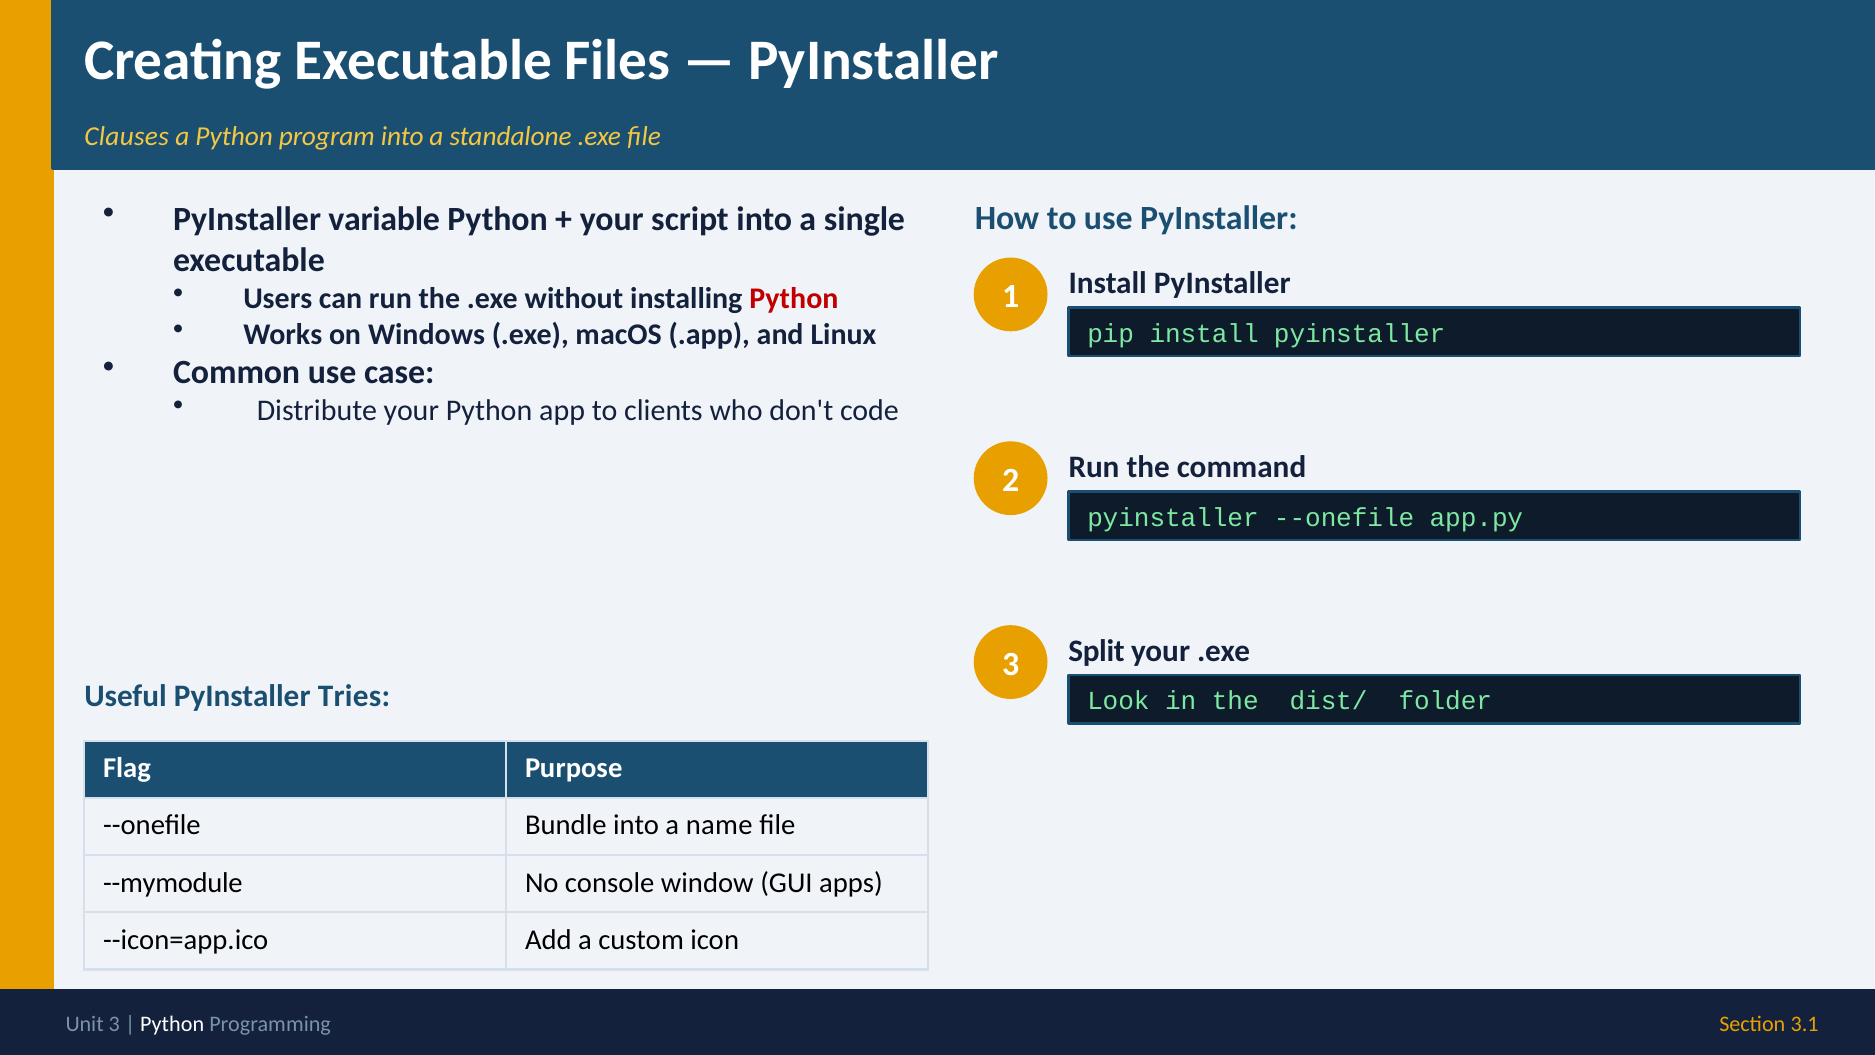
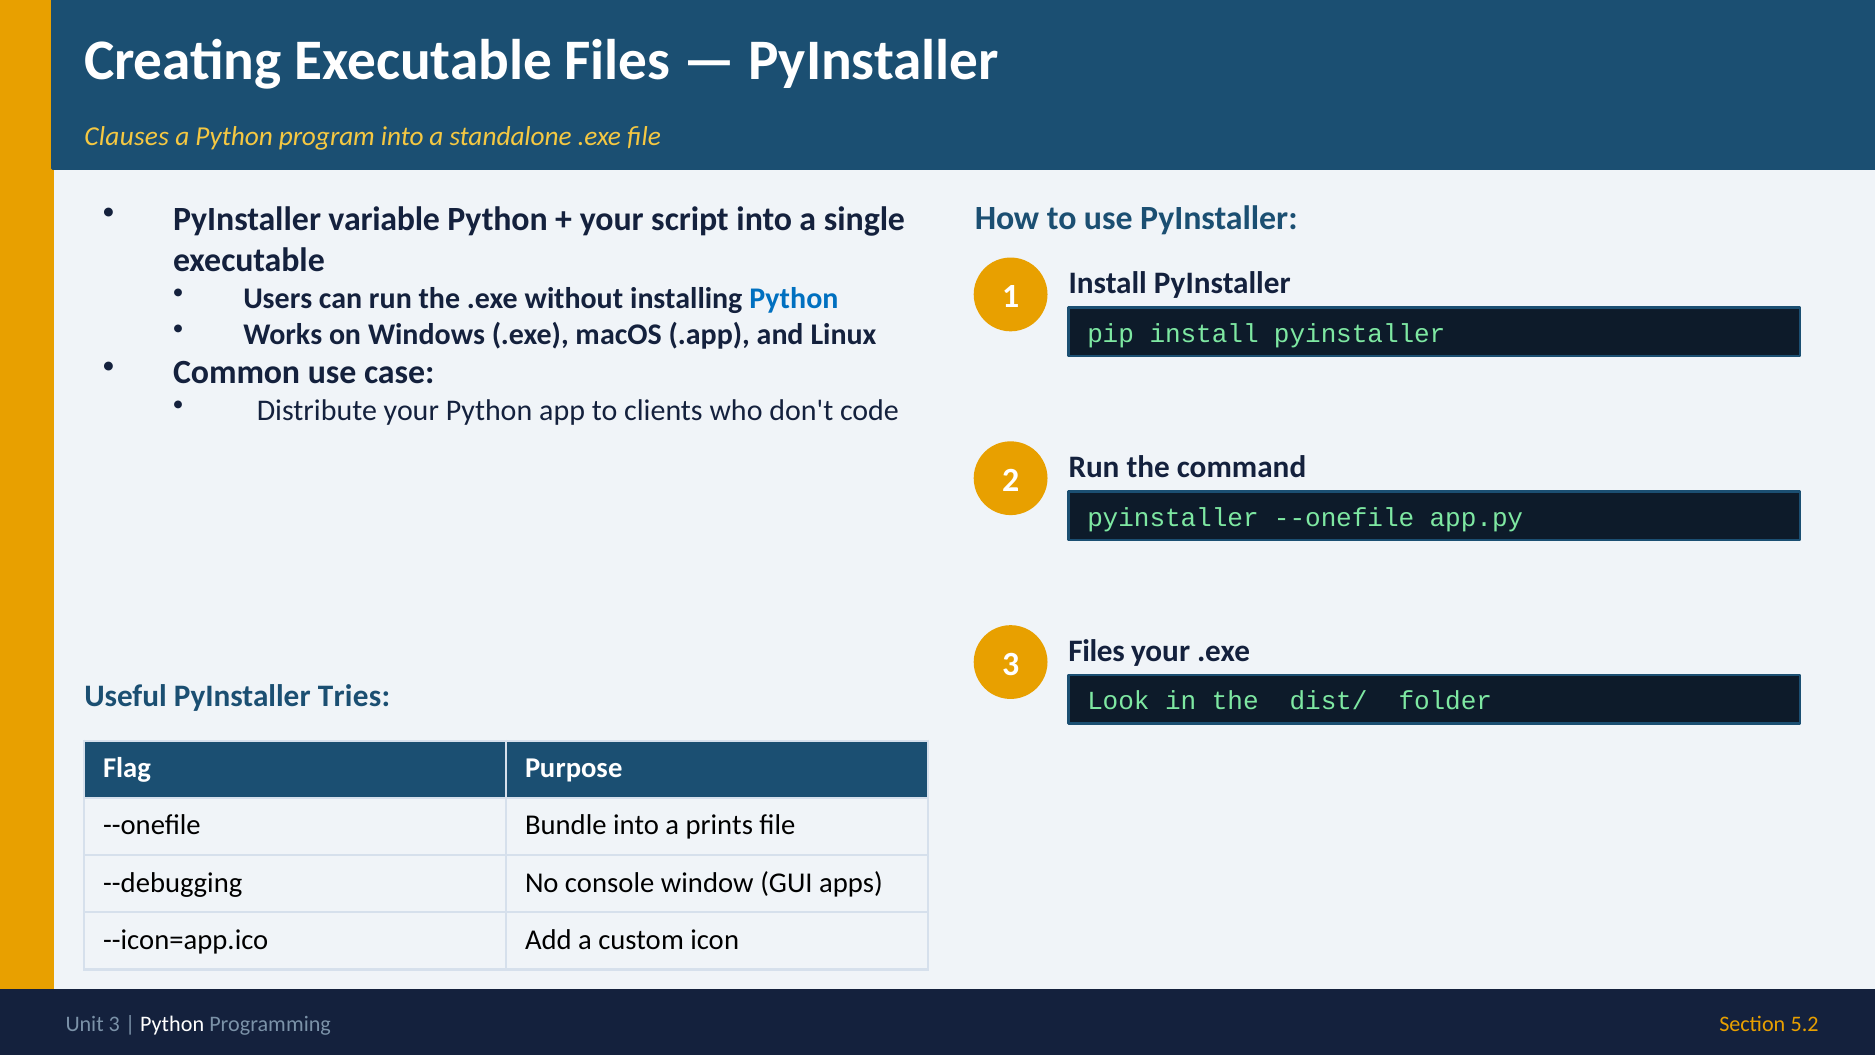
Python at (794, 298) colour: red -> blue
3 Split: Split -> Files
name: name -> prints
--mymodule: --mymodule -> --debugging
3.1: 3.1 -> 5.2
